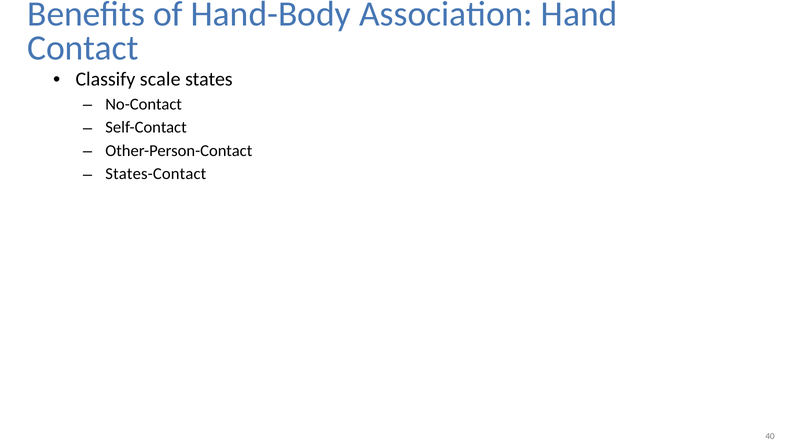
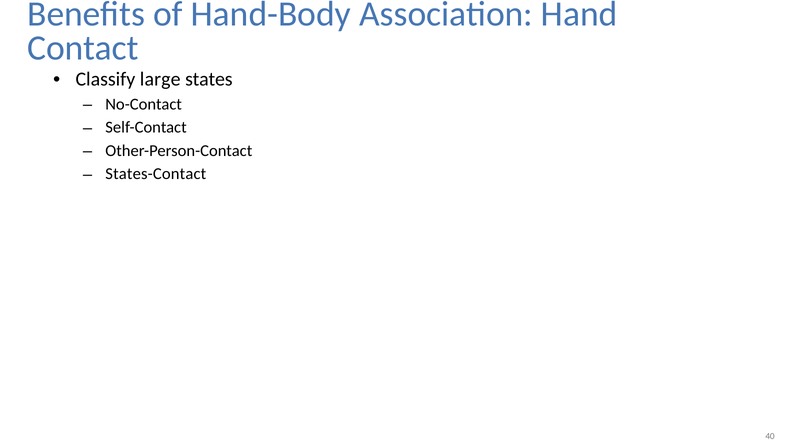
scale: scale -> large
